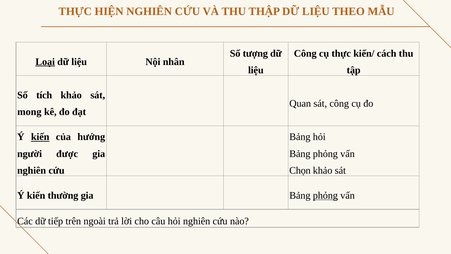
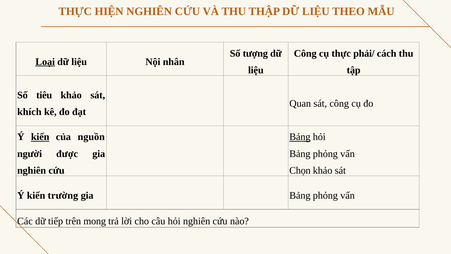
kiến/: kiến/ -> phải/
tích: tích -> tiêu
mong: mong -> khích
hướng: hướng -> nguồn
Bảng at (300, 137) underline: none -> present
thường: thường -> trường
phỏng at (325, 195) underline: present -> none
ngoài: ngoài -> mong
